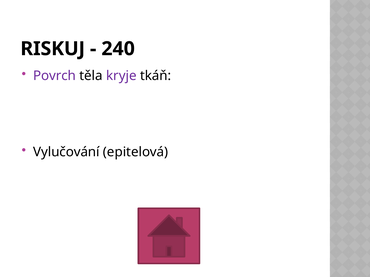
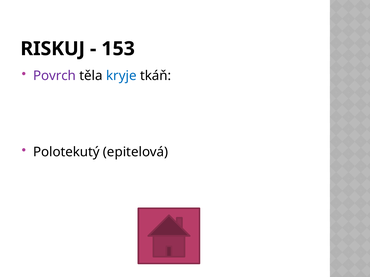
240: 240 -> 153
kryje colour: purple -> blue
Vylučování: Vylučování -> Polotekutý
